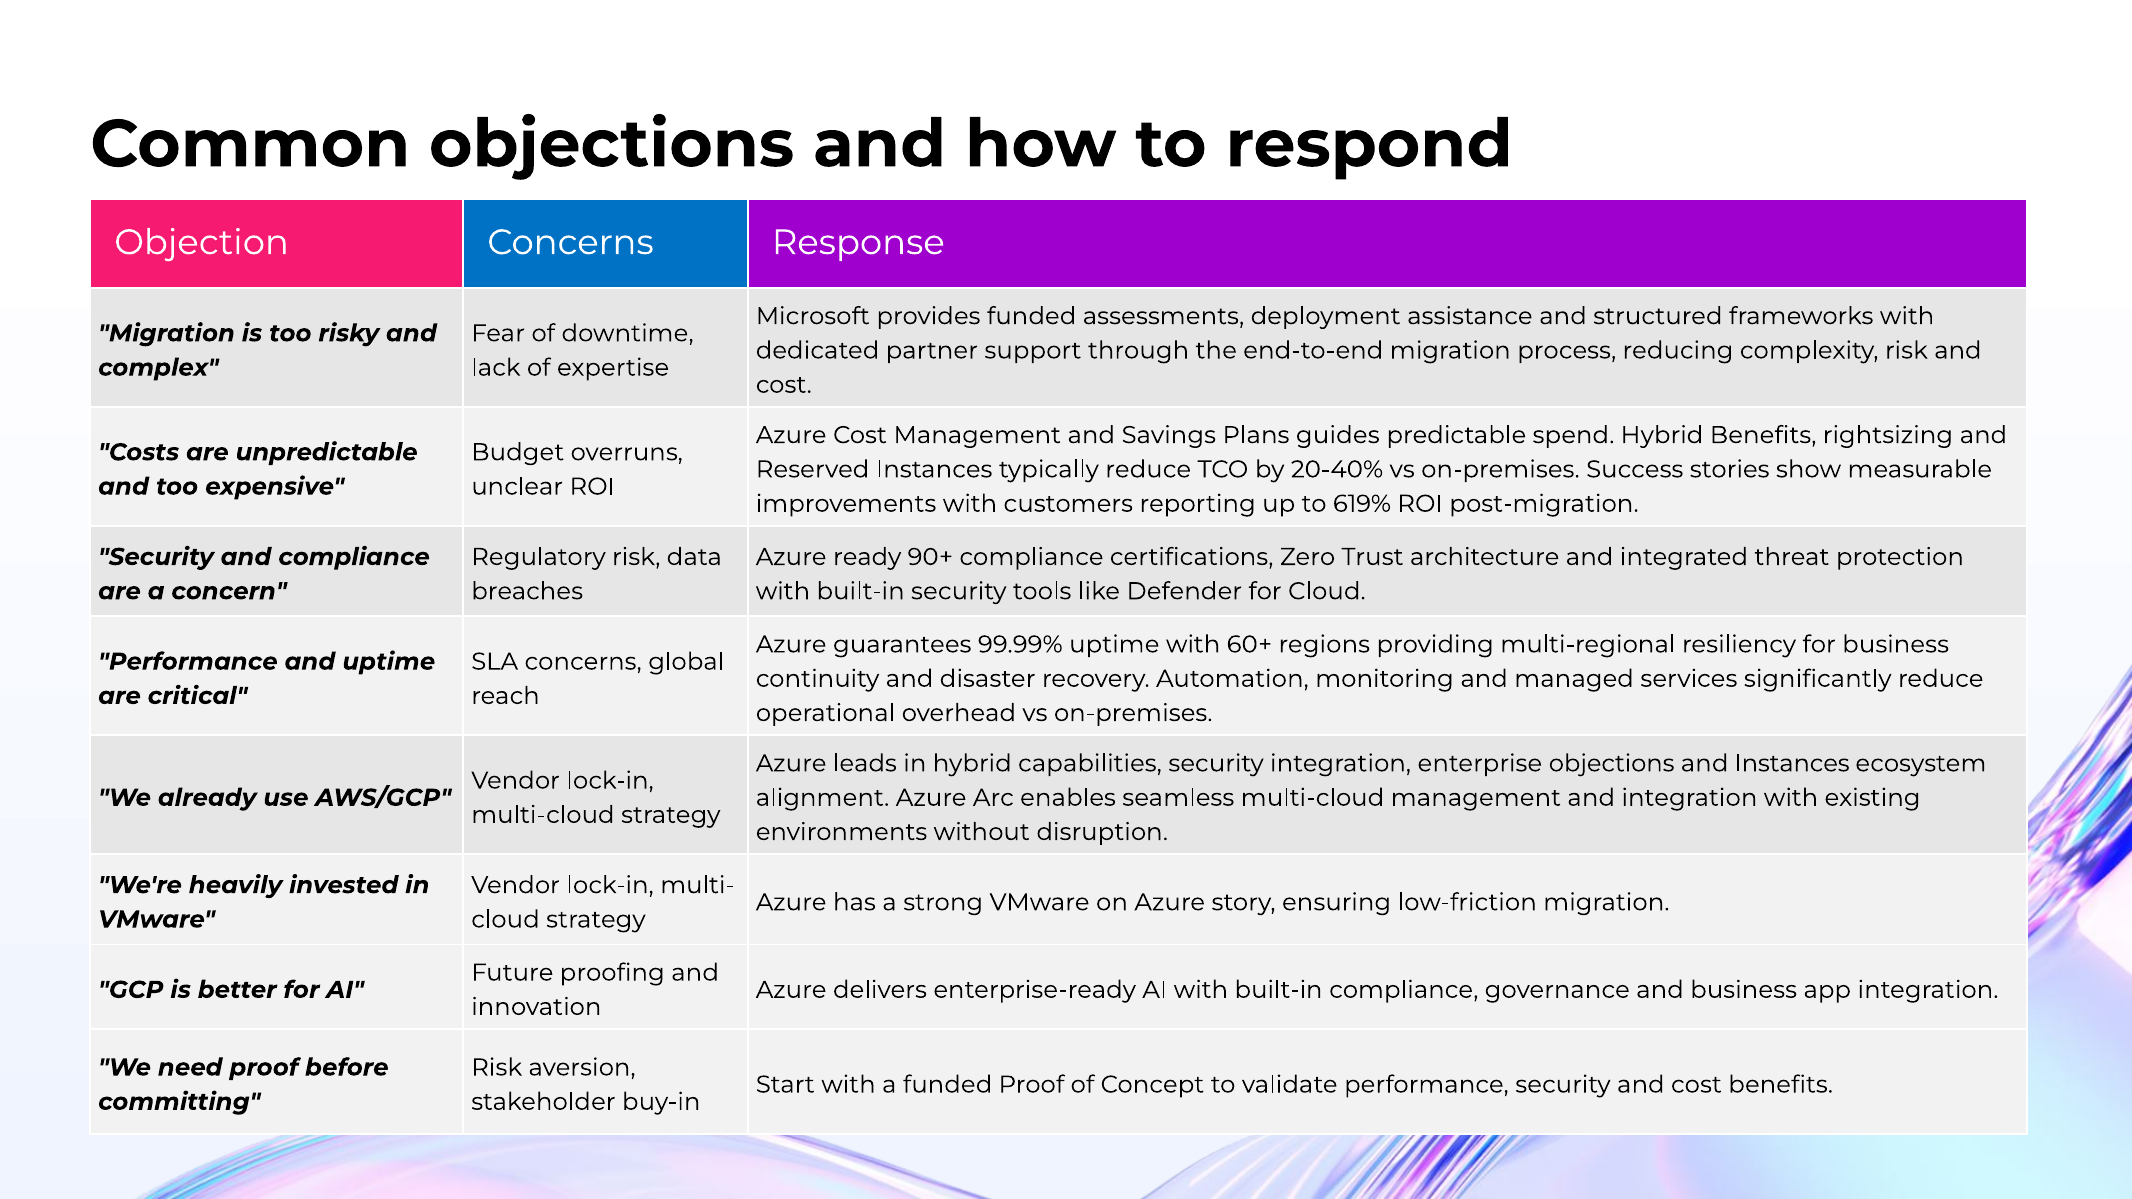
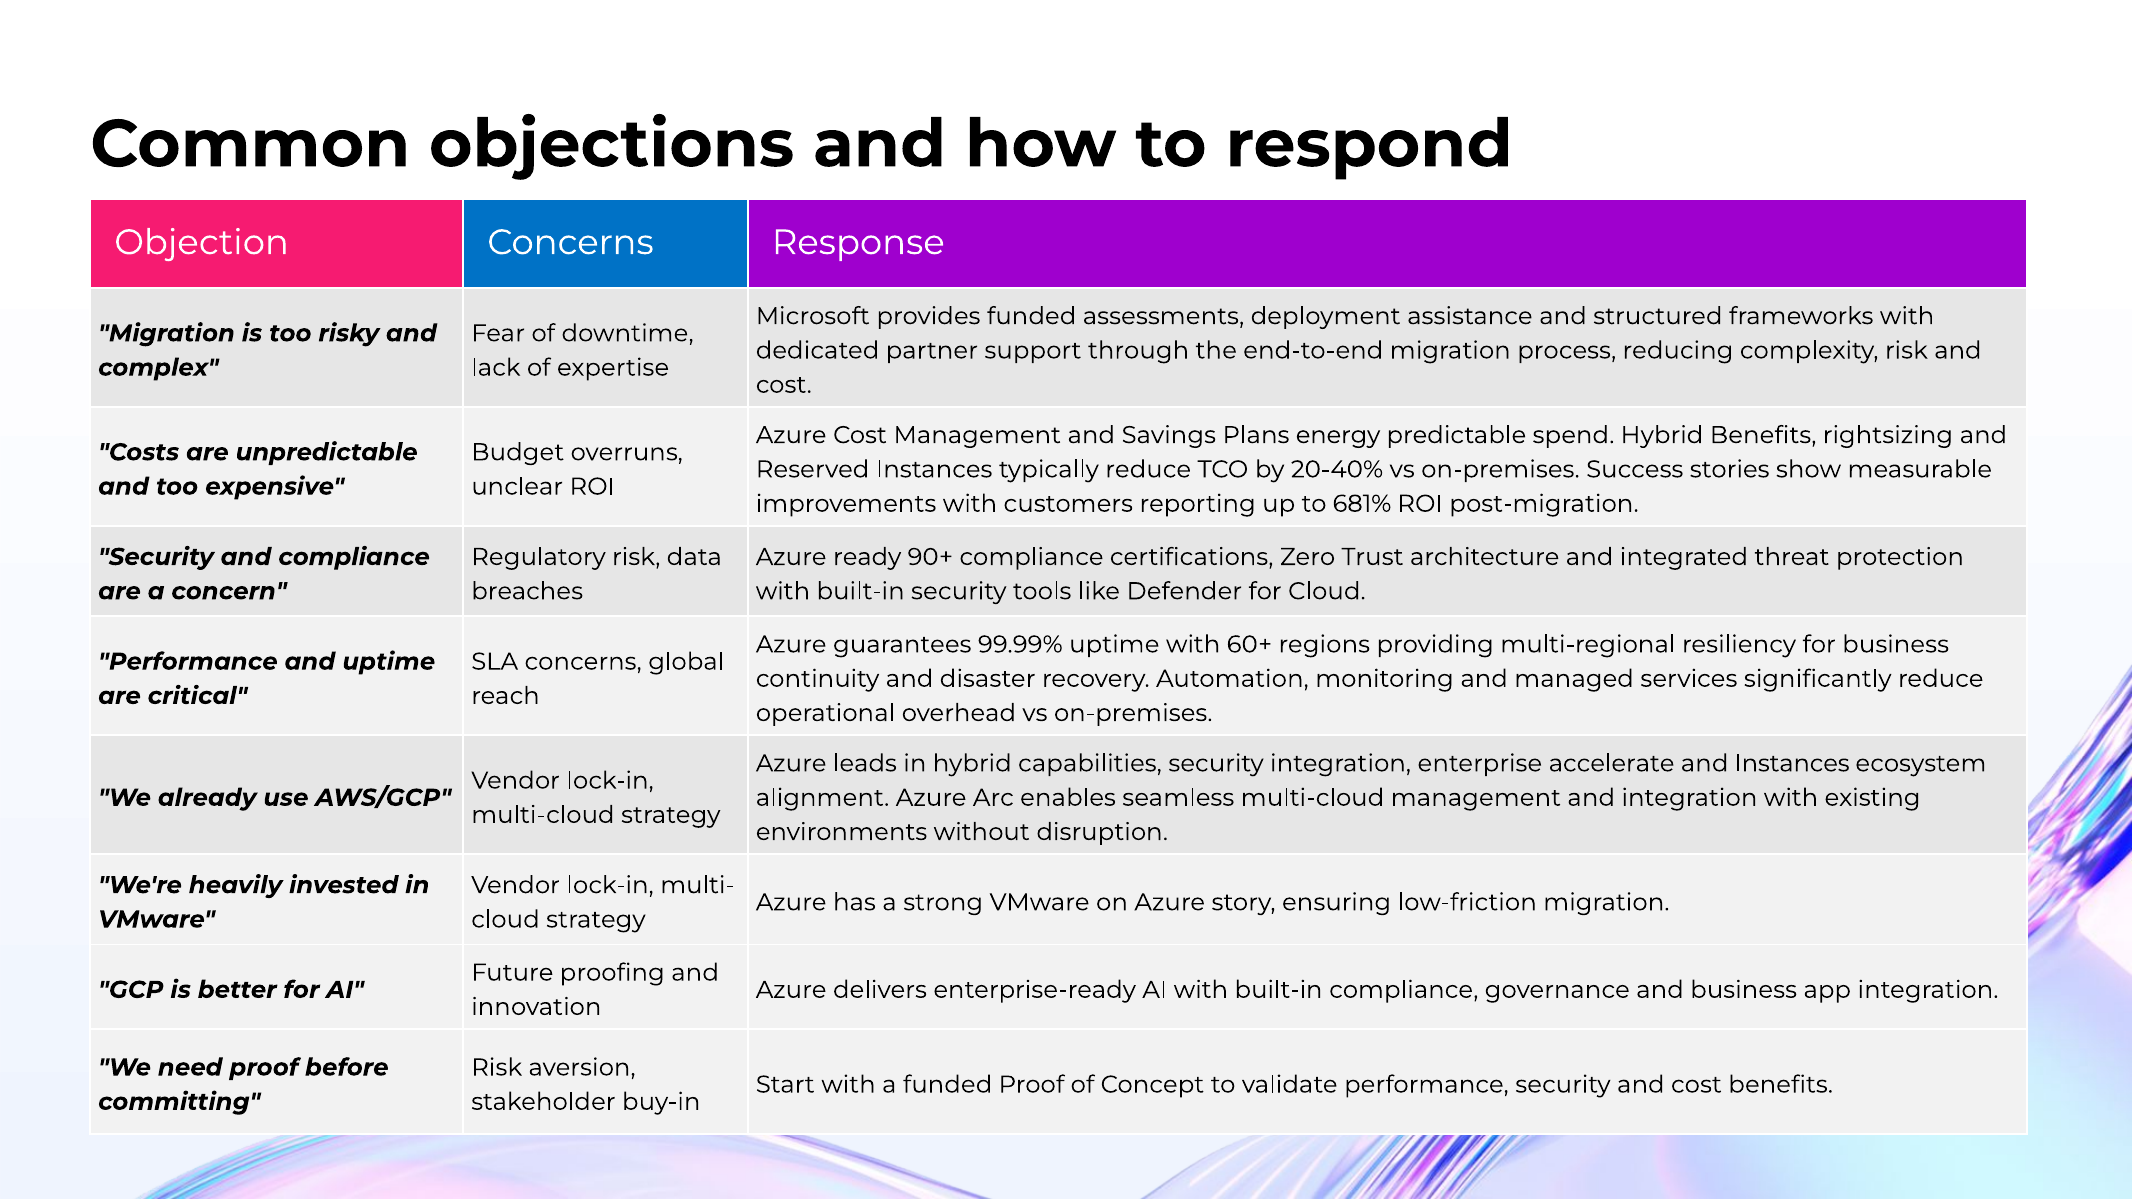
guides: guides -> energy
619%: 619% -> 681%
enterprise objections: objections -> accelerate
